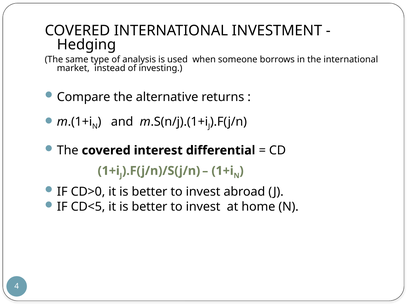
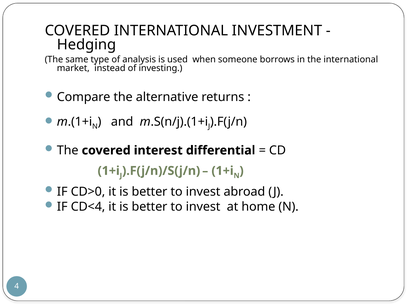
CD<5: CD<5 -> CD<4
